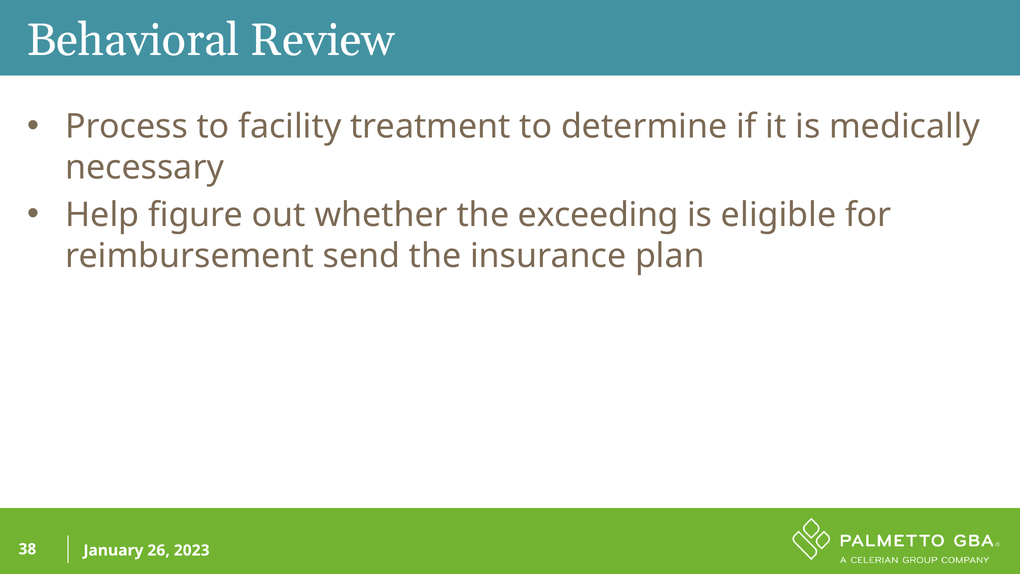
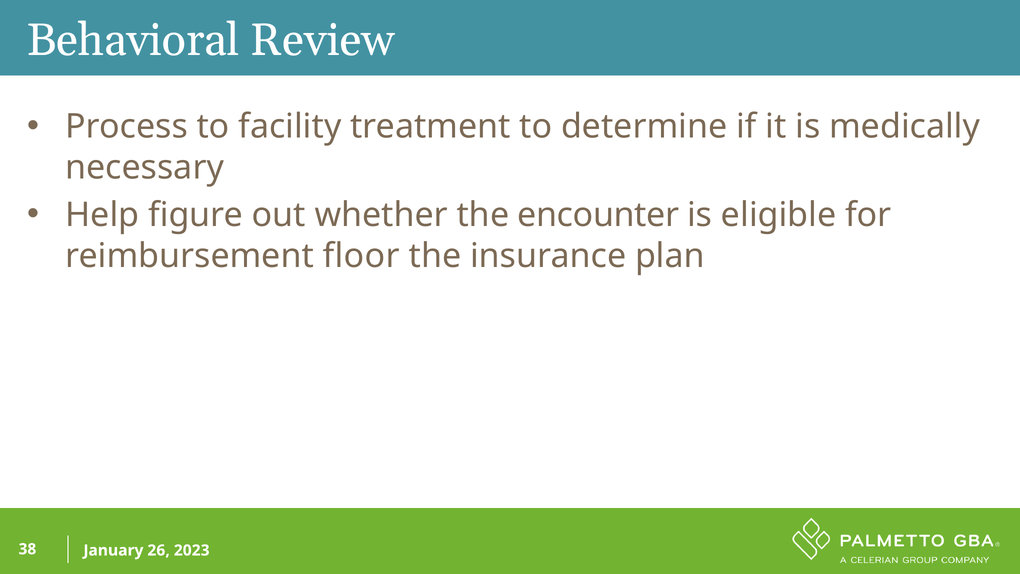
exceeding: exceeding -> encounter
send: send -> floor
